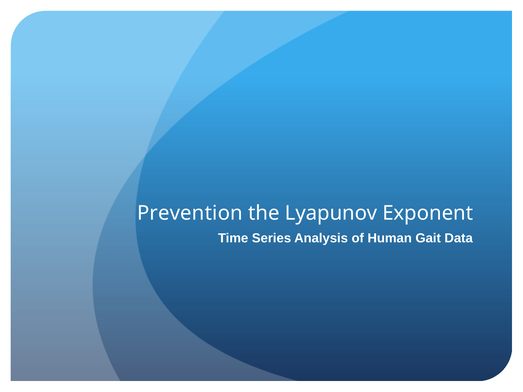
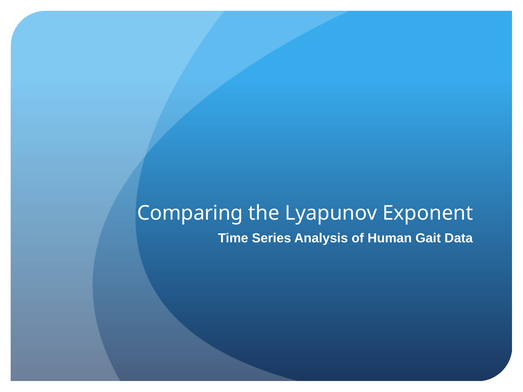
Prevention: Prevention -> Comparing
